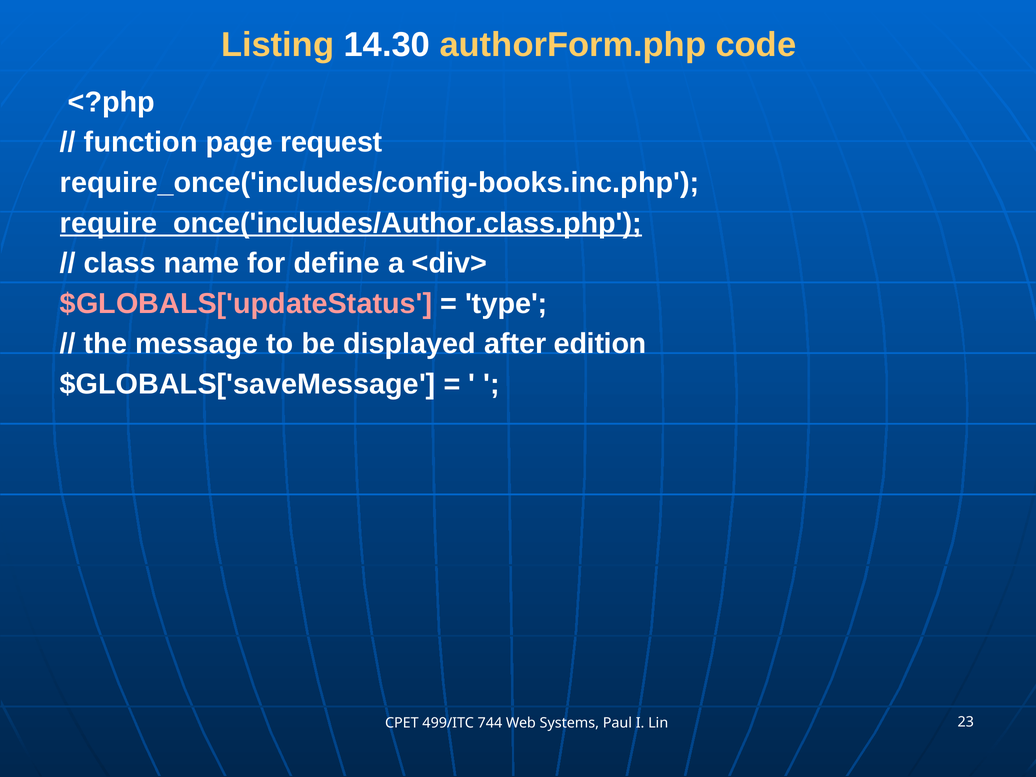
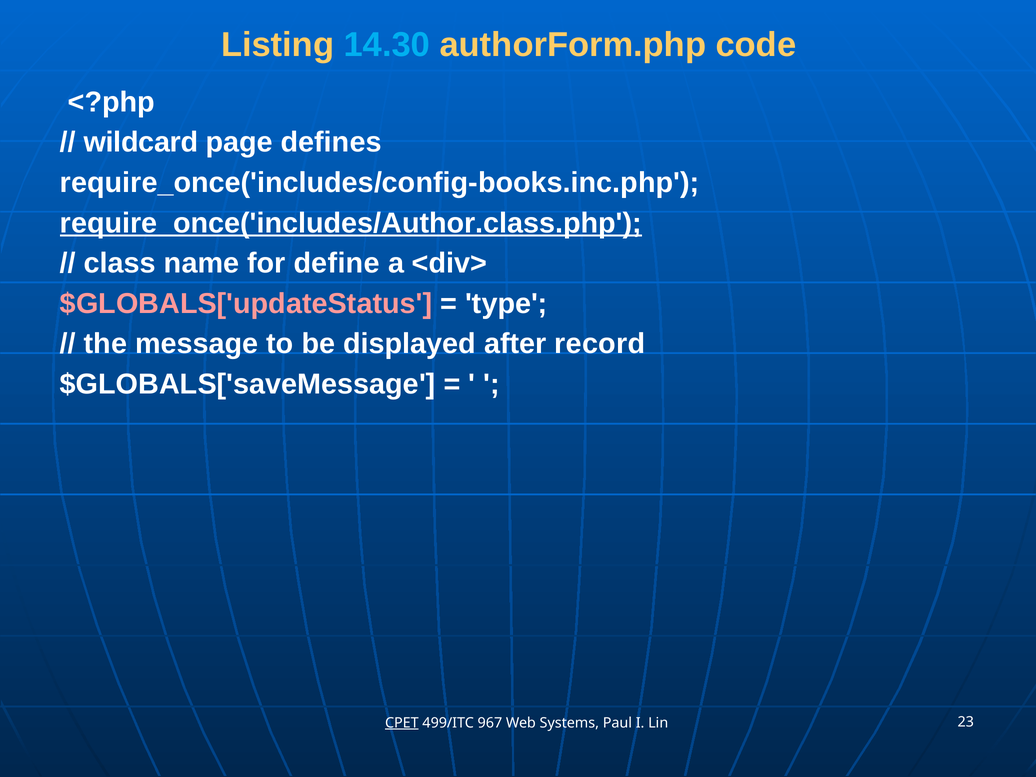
14.30 colour: white -> light blue
function: function -> wildcard
request: request -> defines
edition: edition -> record
CPET underline: none -> present
744: 744 -> 967
